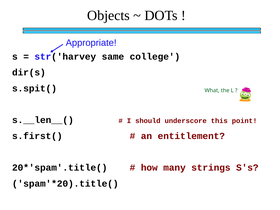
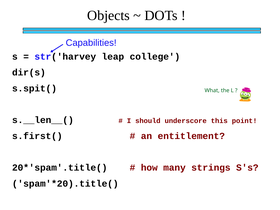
Appropriate: Appropriate -> Capabilities
same: same -> leap
